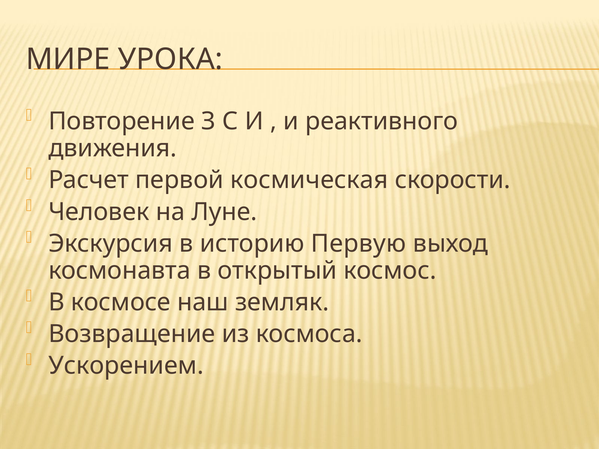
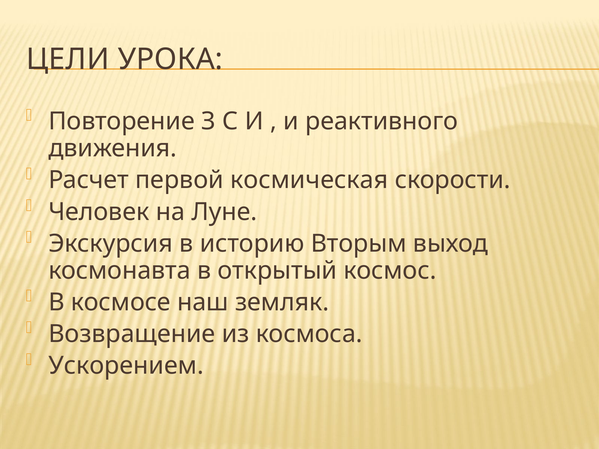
МИРЕ: МИРЕ -> ЦЕЛИ
Первую: Первую -> Вторым
